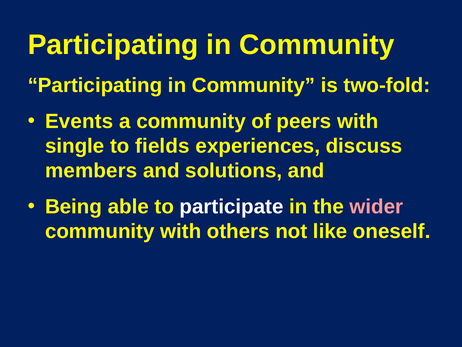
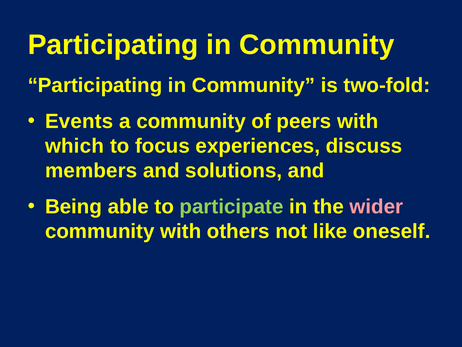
single: single -> which
fields: fields -> focus
participate colour: white -> light green
